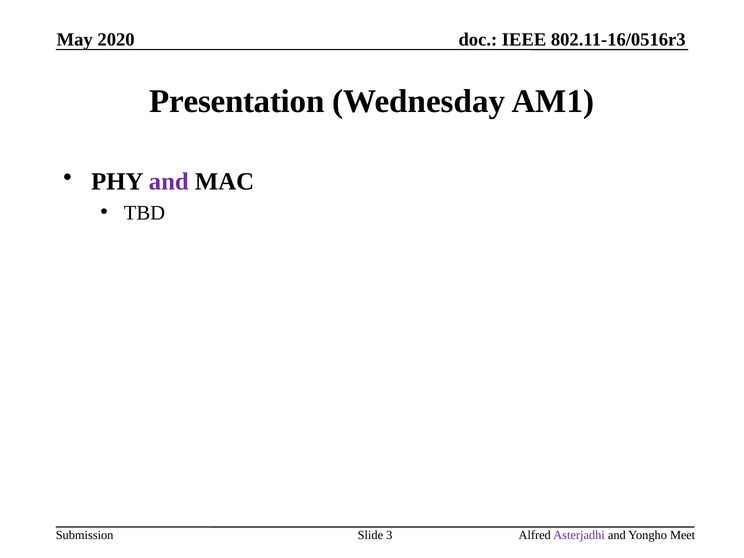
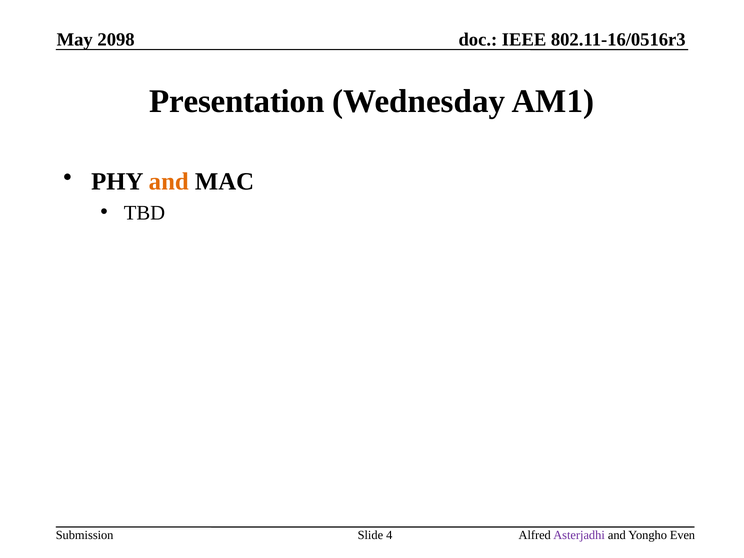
2020: 2020 -> 2098
and at (169, 182) colour: purple -> orange
3: 3 -> 4
Meet: Meet -> Even
